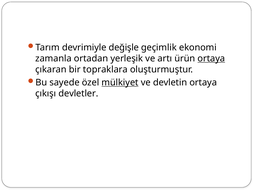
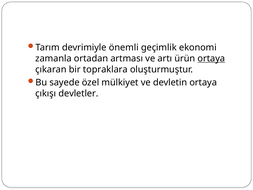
değişle: değişle -> önemli
yerleşik: yerleşik -> artması
mülkiyet underline: present -> none
